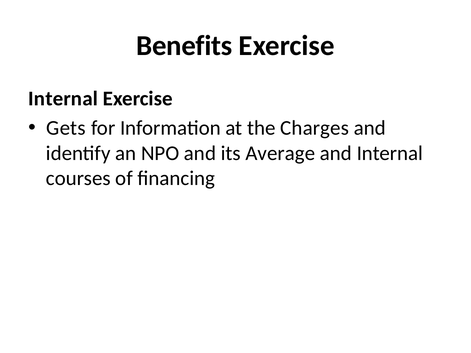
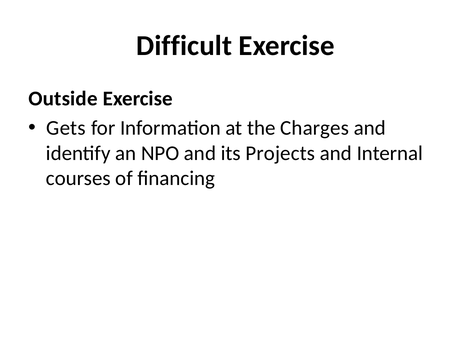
Benefits: Benefits -> Difficult
Internal at (63, 99): Internal -> Outside
Average: Average -> Projects
